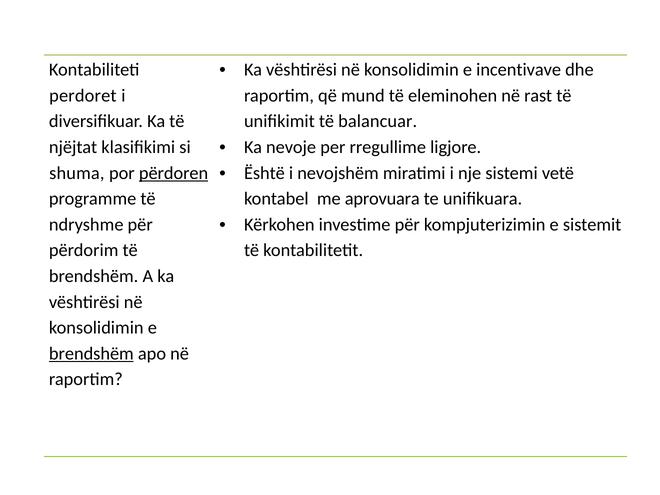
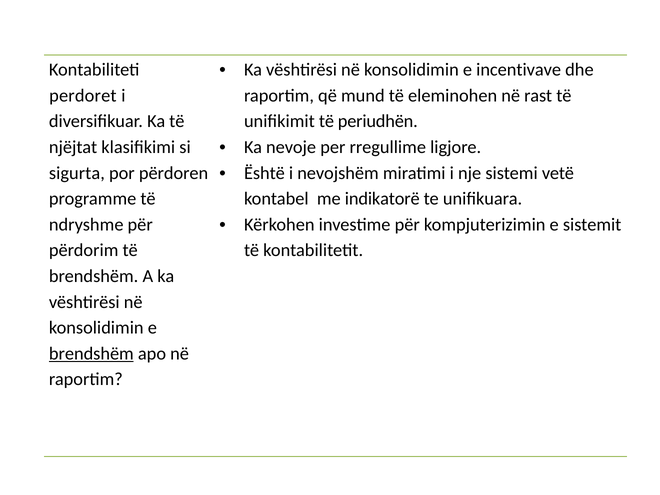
balancuar: balancuar -> periudhën
shuma: shuma -> sigurta
përdoren underline: present -> none
aprovuara: aprovuara -> indikatorë
